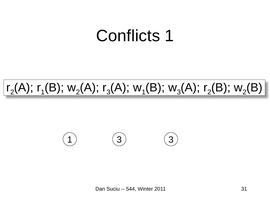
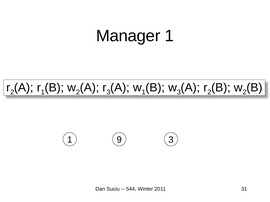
Conflicts: Conflicts -> Manager
1 3: 3 -> 9
